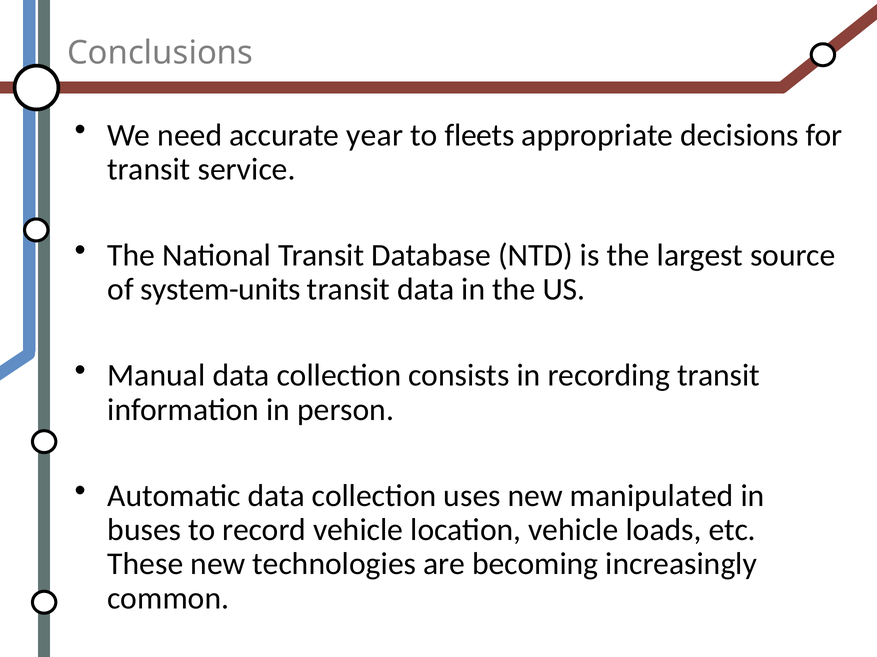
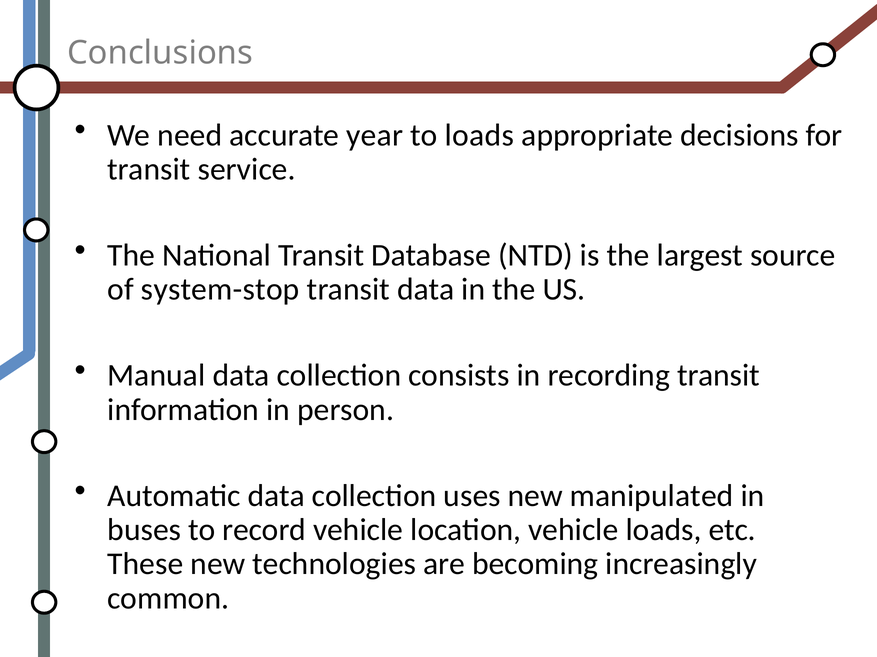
to fleets: fleets -> loads
system-units: system-units -> system-stop
